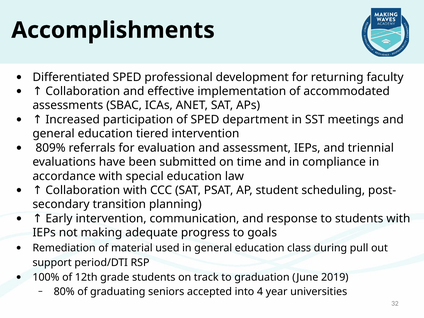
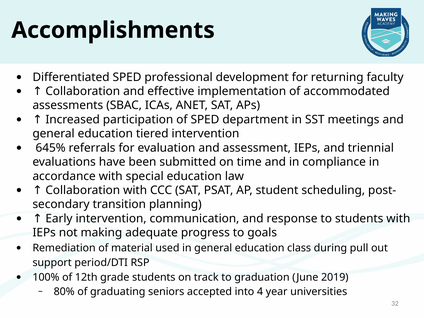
809%: 809% -> 645%
